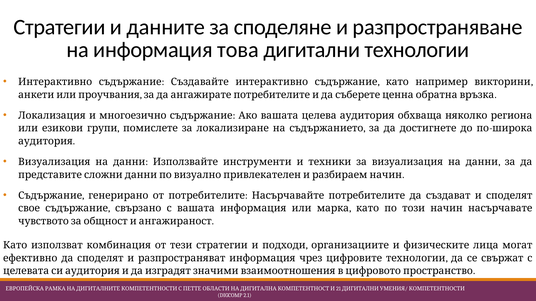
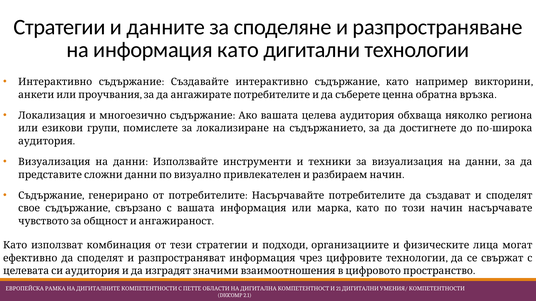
информация това: това -> като
